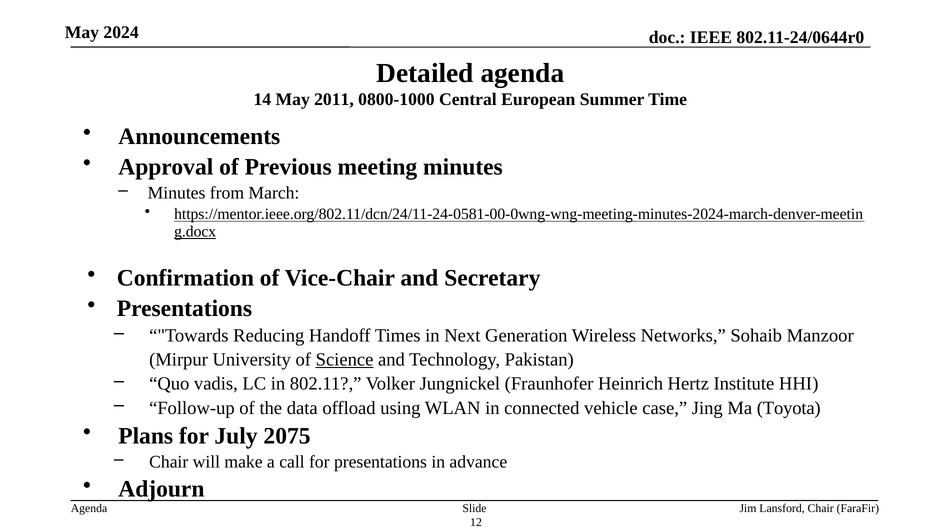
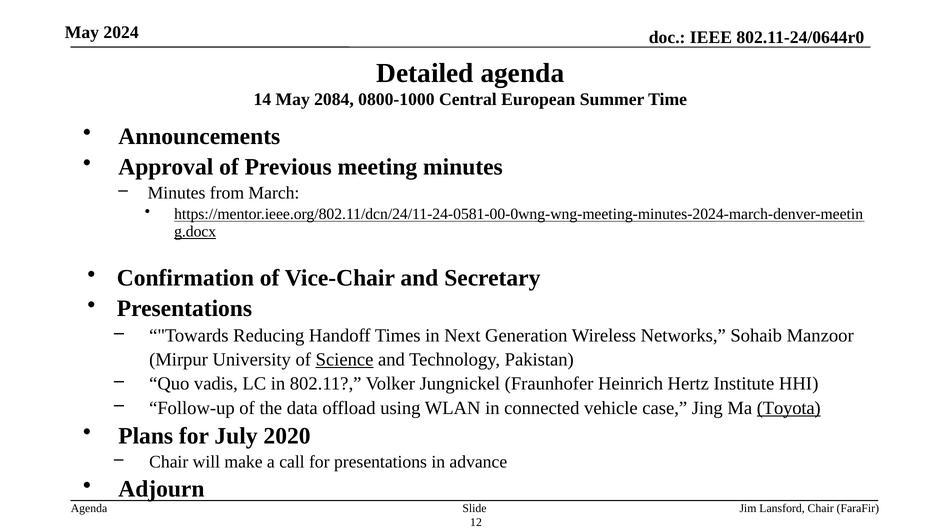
2011: 2011 -> 2084
Toyota underline: none -> present
2075: 2075 -> 2020
